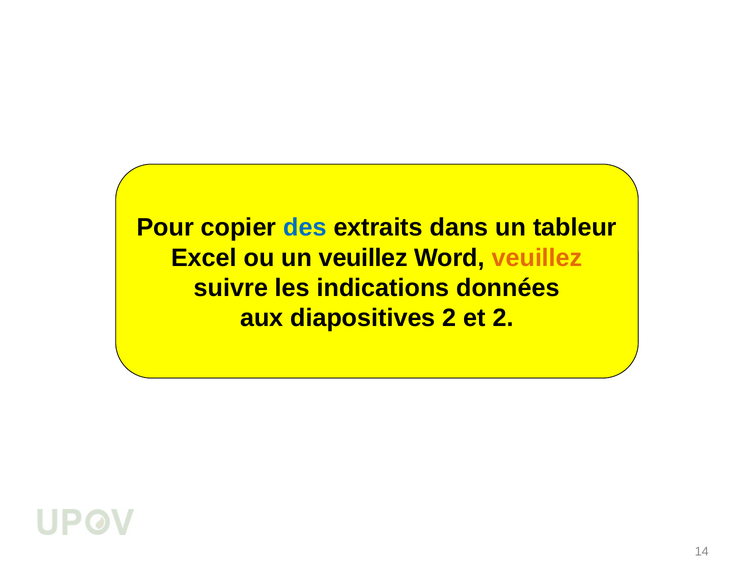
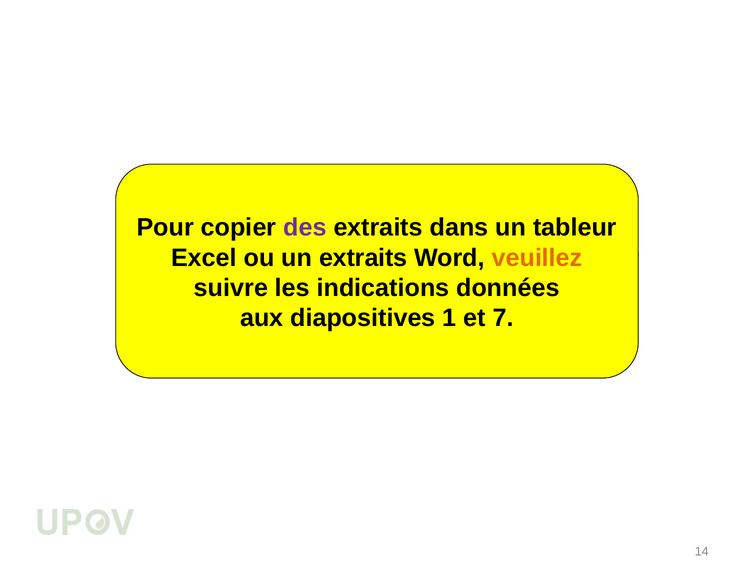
des colour: blue -> purple
un veuillez: veuillez -> extraits
diapositives 2: 2 -> 1
et 2: 2 -> 7
